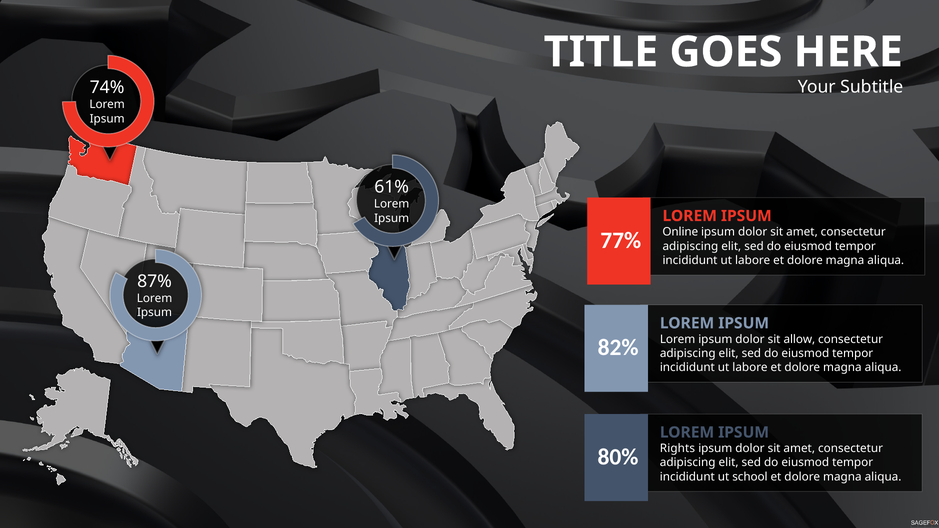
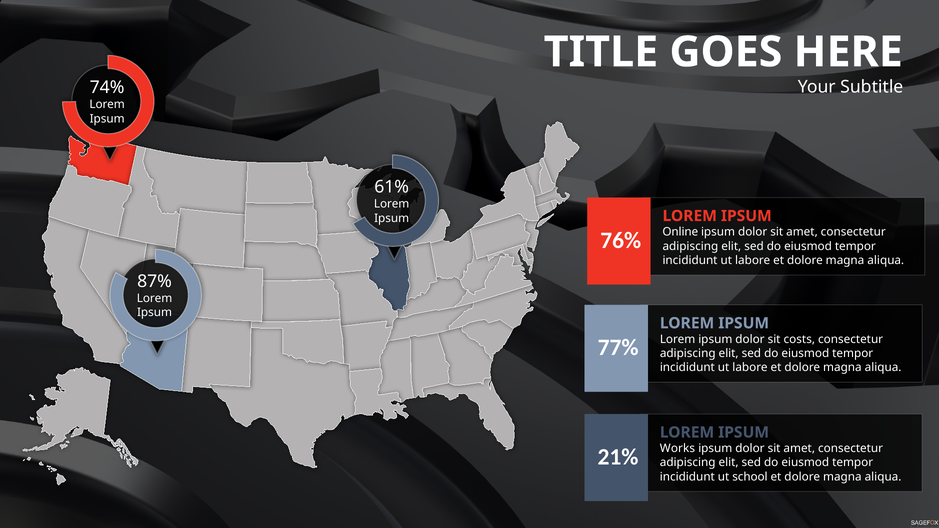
77%: 77% -> 76%
allow: allow -> costs
82%: 82% -> 77%
Rights: Rights -> Works
80%: 80% -> 21%
